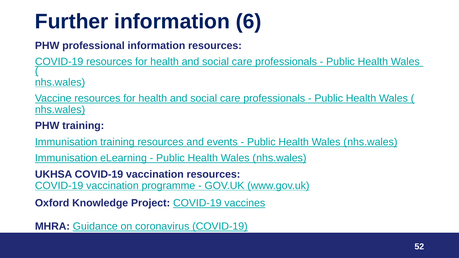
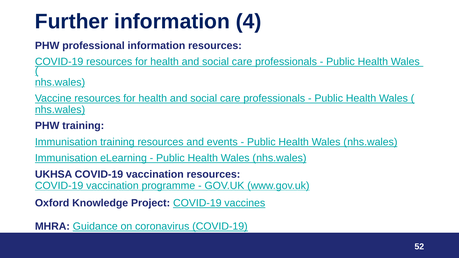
6: 6 -> 4
